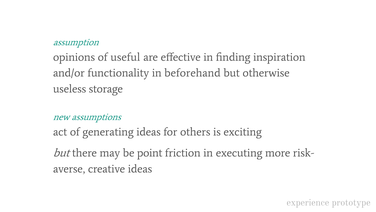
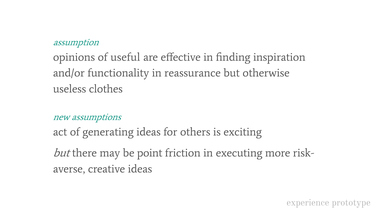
beforehand: beforehand -> reassurance
storage: storage -> clothes
